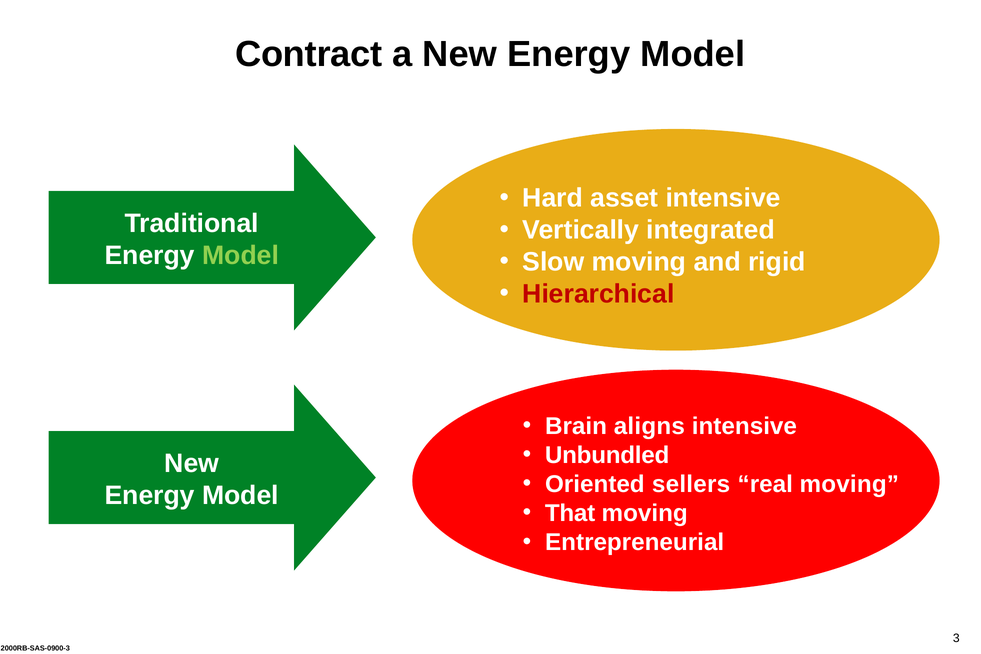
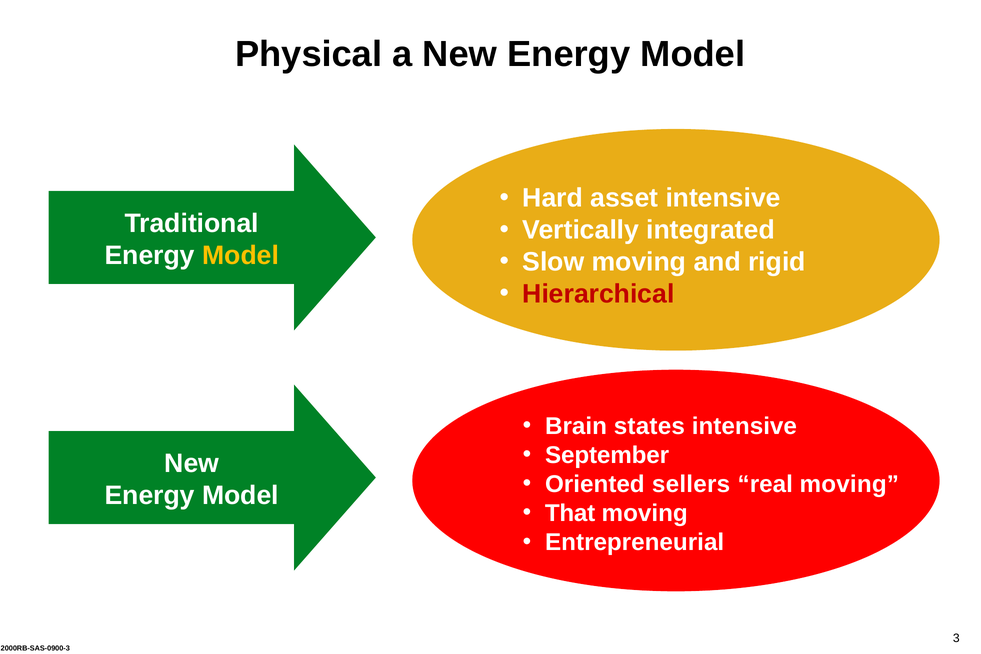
Contract: Contract -> Physical
Model at (241, 255) colour: light green -> yellow
aligns: aligns -> states
Unbundled: Unbundled -> September
